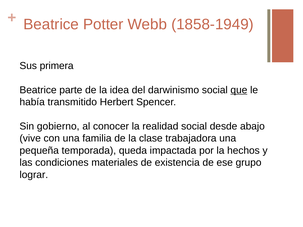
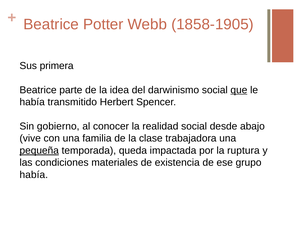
1858-1949: 1858-1949 -> 1858-1905
pequeña underline: none -> present
hechos: hechos -> ruptura
lograr at (34, 175): lograr -> había
